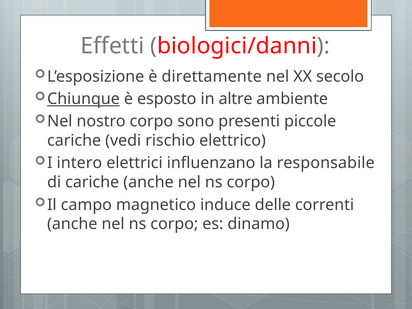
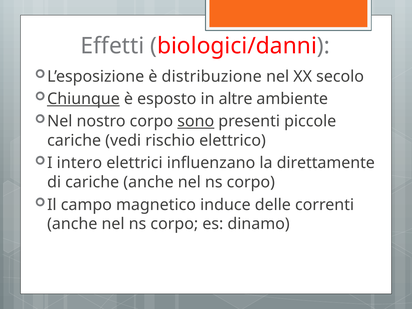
direttamente: direttamente -> distribuzione
sono underline: none -> present
responsabile: responsabile -> direttamente
